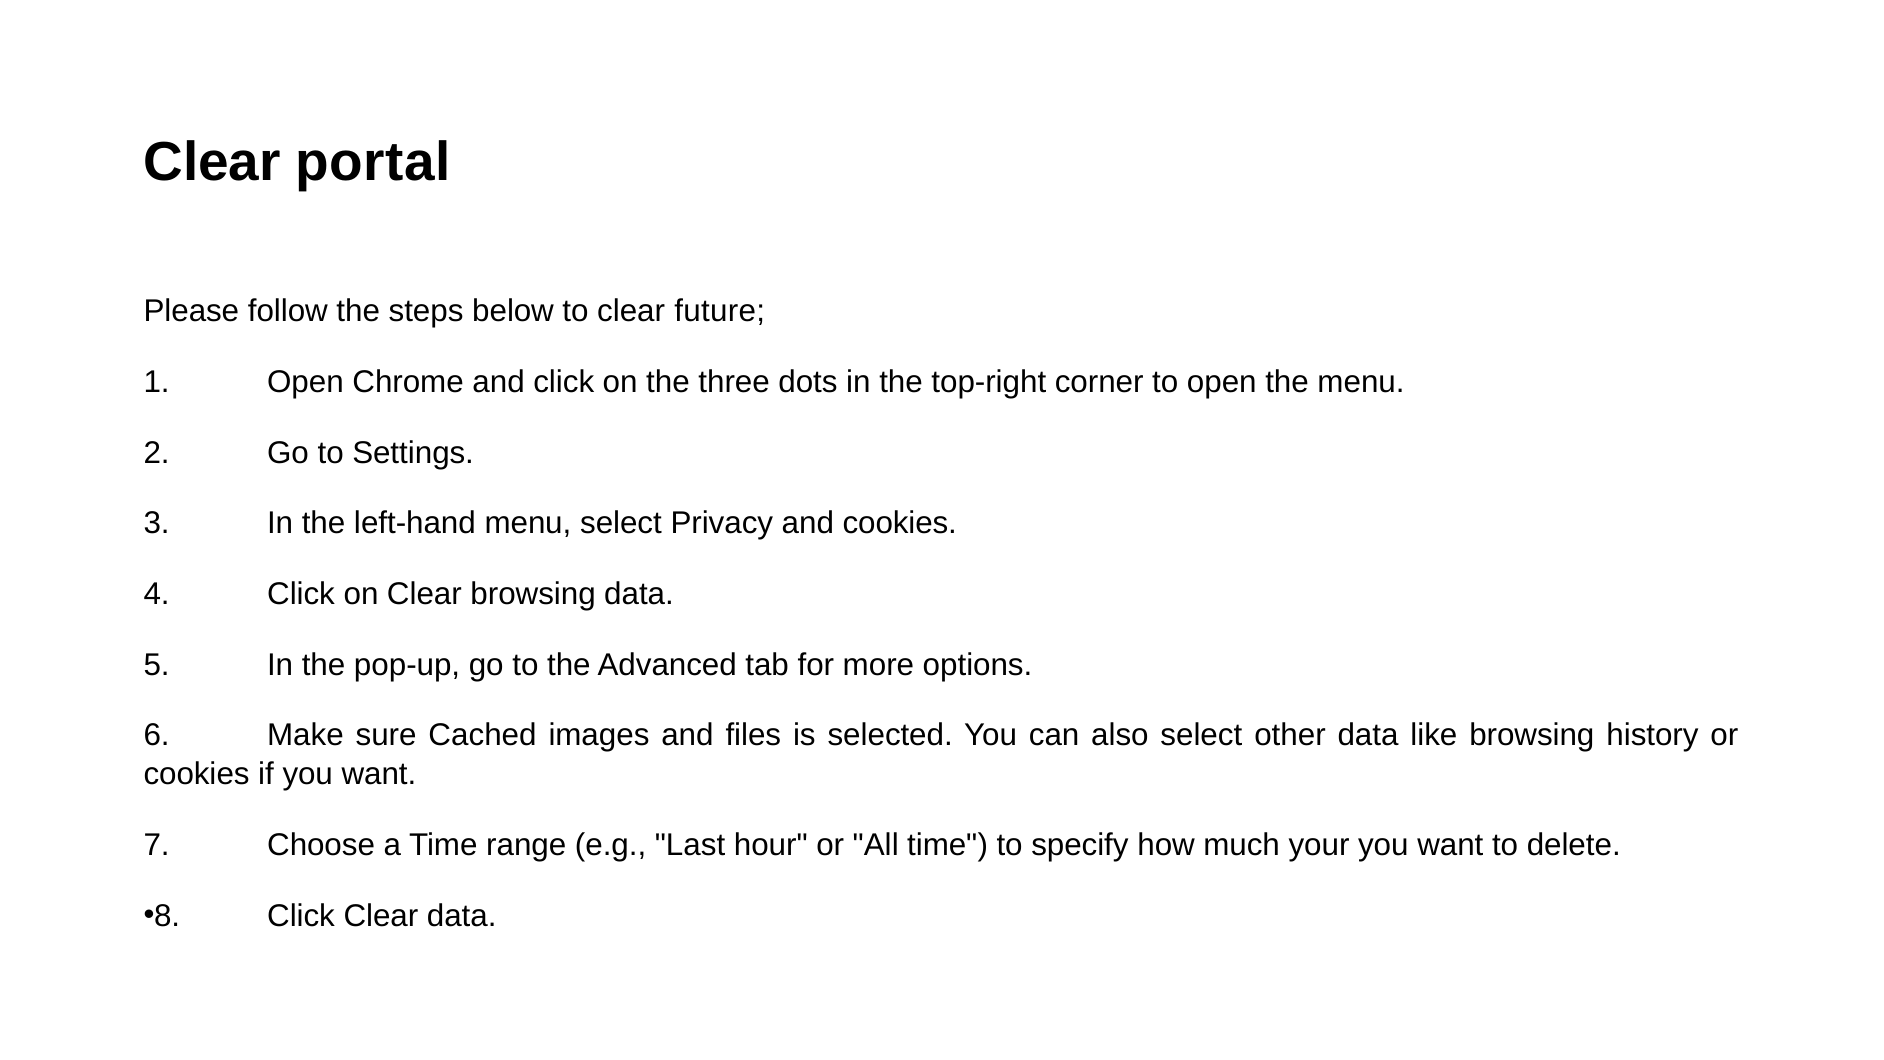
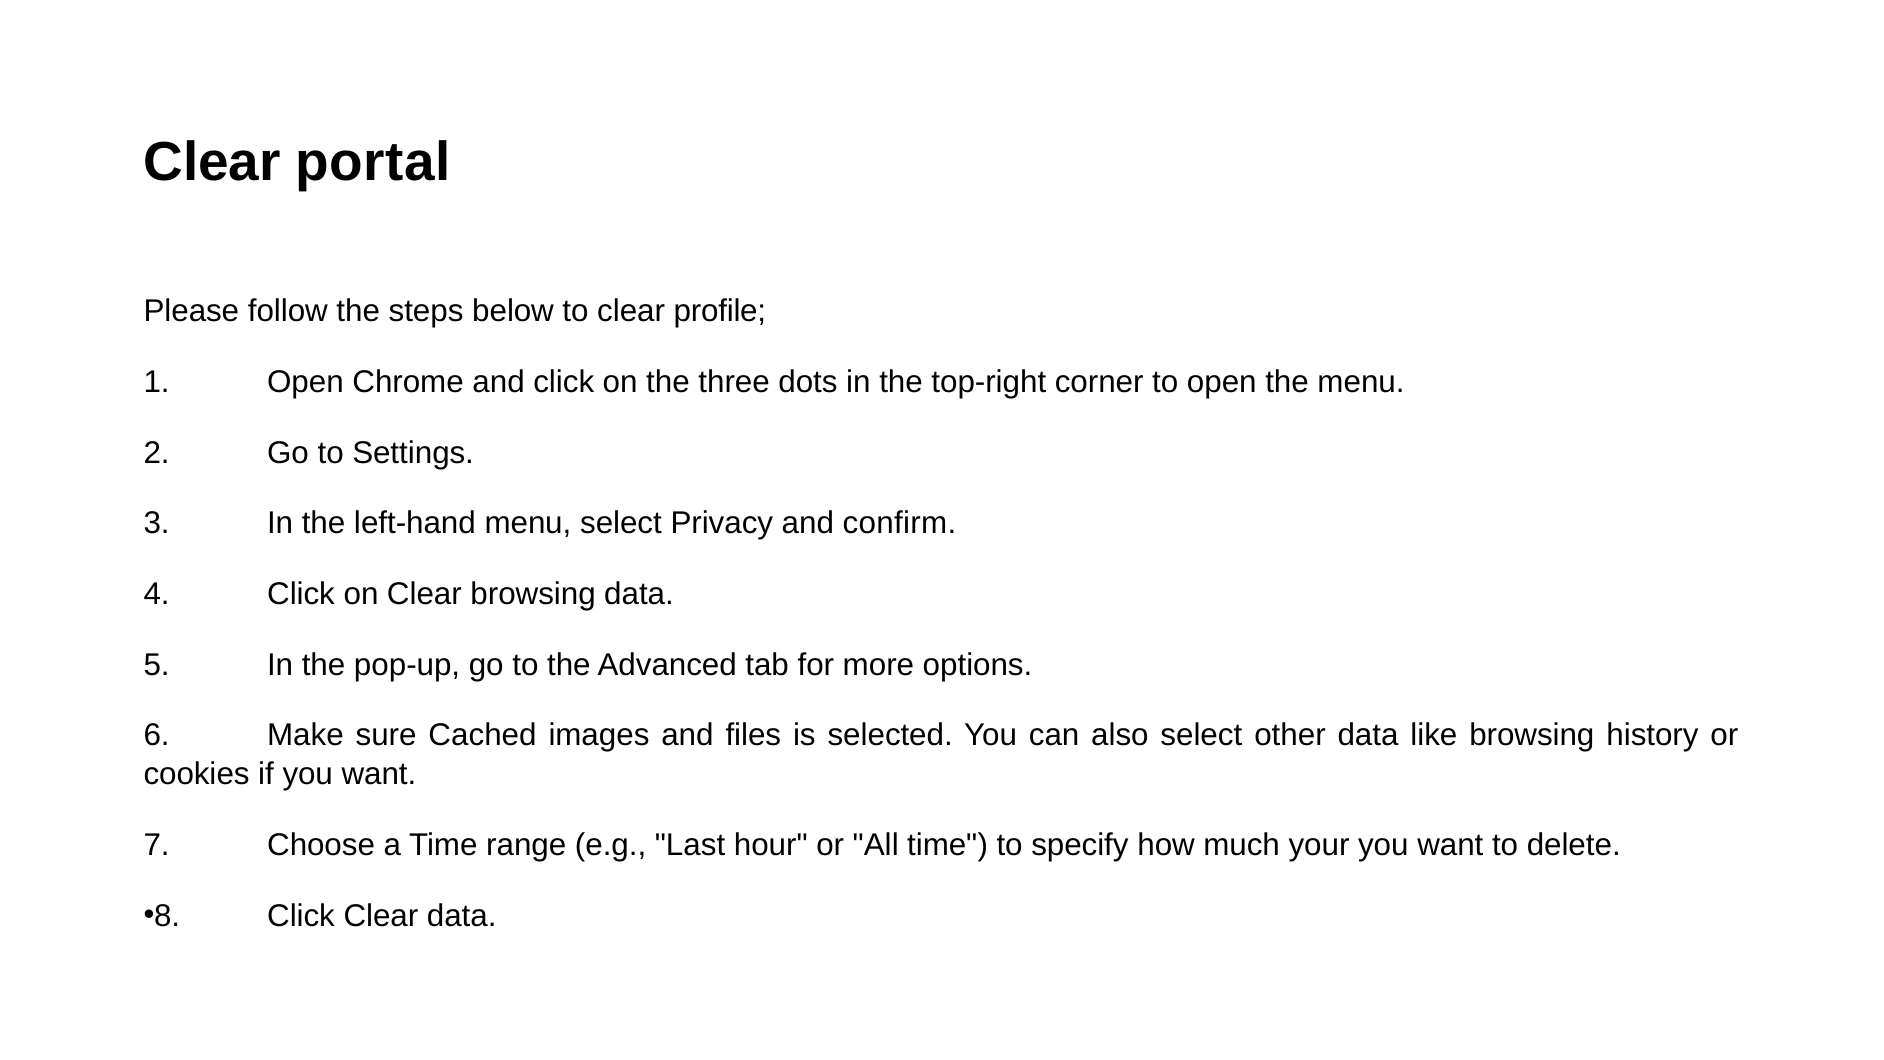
future: future -> profile
and cookies: cookies -> confirm
